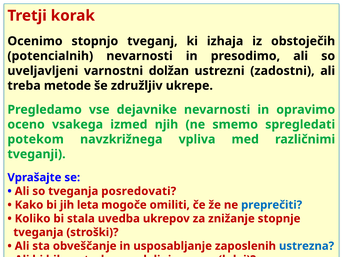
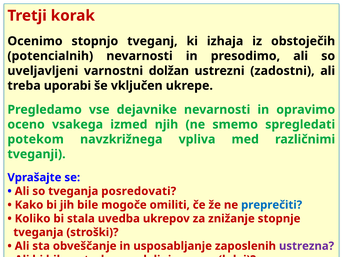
metode: metode -> uporabi
združljiv: združljiv -> vključen
jih leta: leta -> bile
ustrezna colour: blue -> purple
